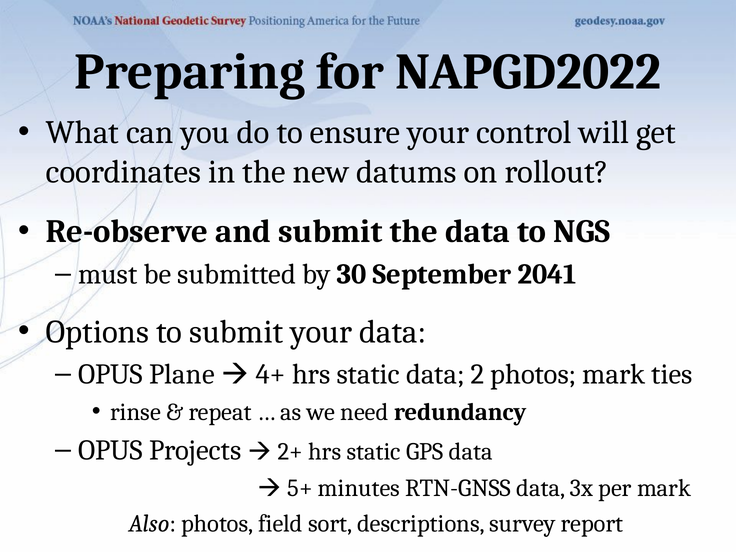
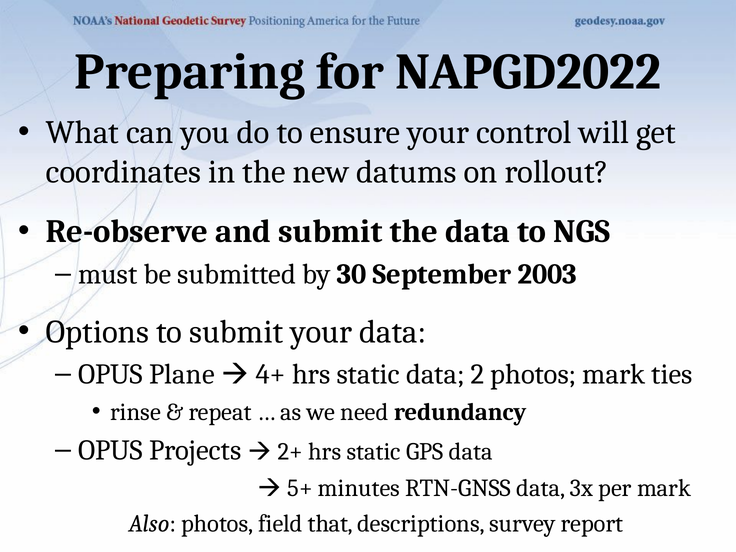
2041: 2041 -> 2003
sort: sort -> that
